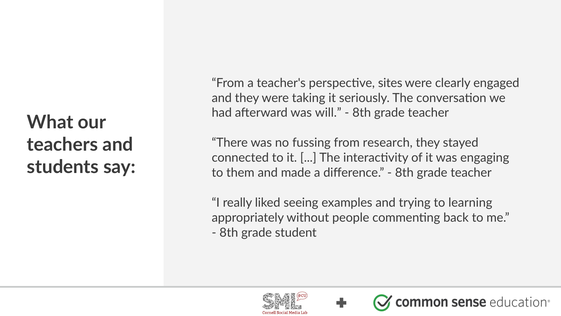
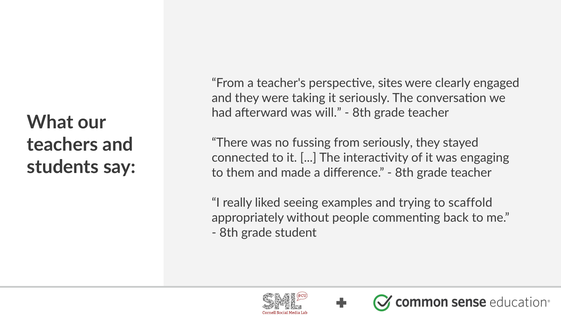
from research: research -> seriously
learning: learning -> scaffold
